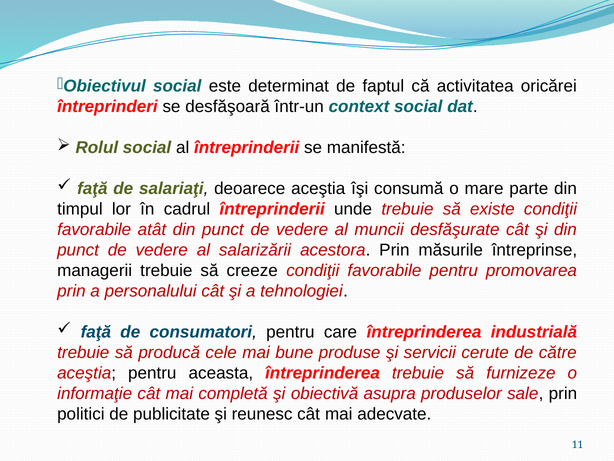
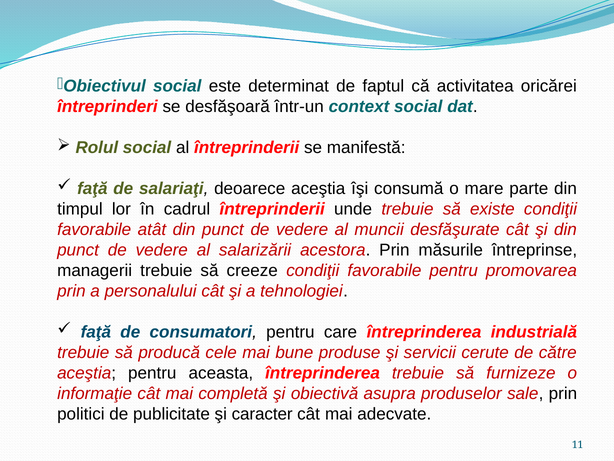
reunesc: reunesc -> caracter
